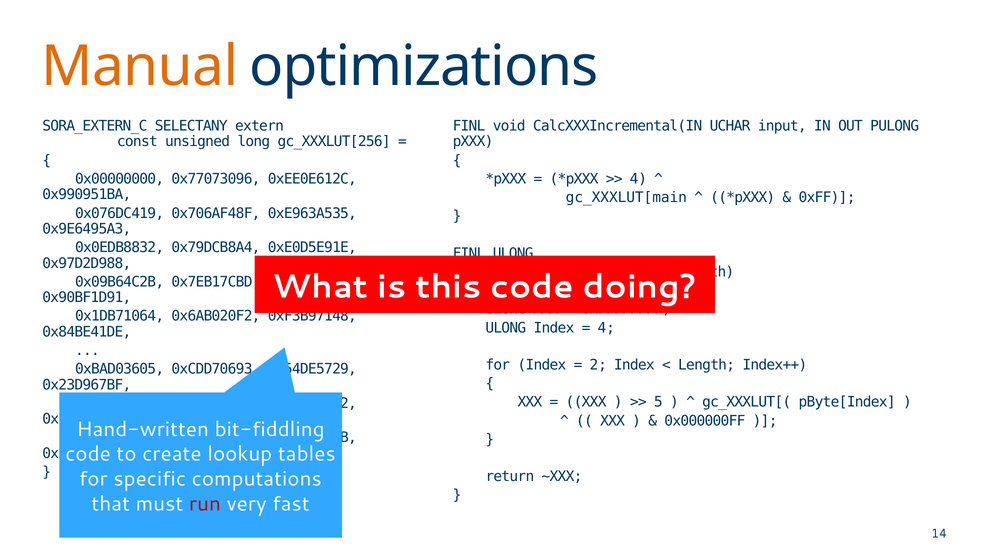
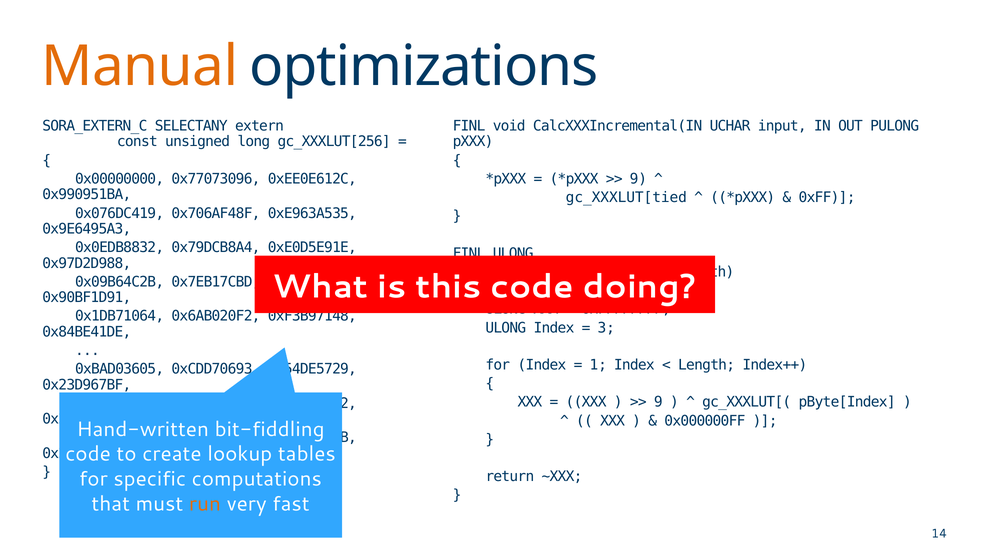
4 at (638, 179): 4 -> 9
gc_XXXLUT[main: gc_XXXLUT[main -> gc_XXXLUT[tied
4 at (606, 328): 4 -> 3
2: 2 -> 1
5 at (658, 402): 5 -> 9
run colour: red -> orange
